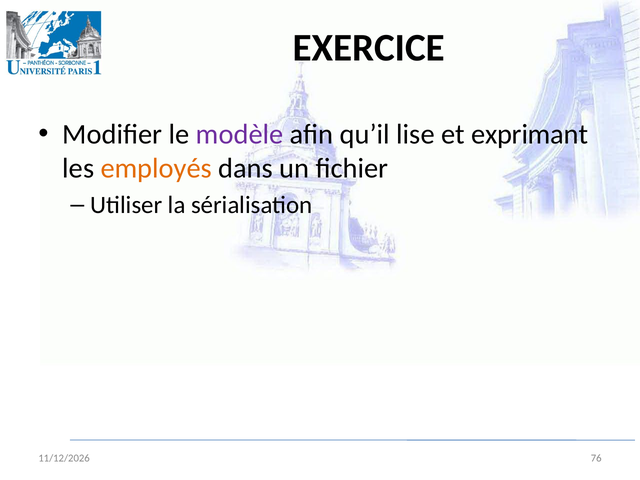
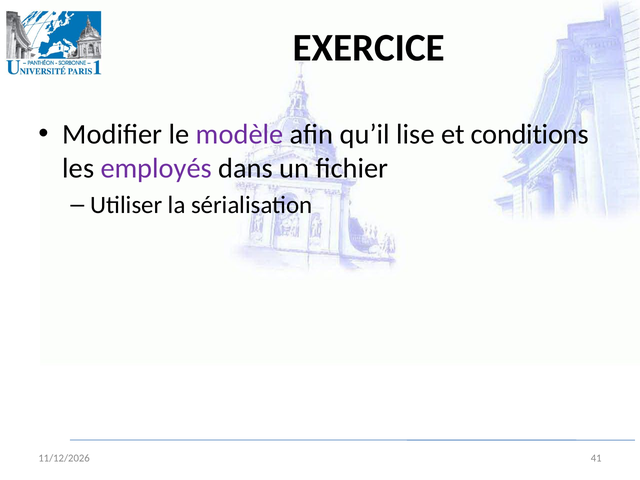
exprimant: exprimant -> conditions
employés colour: orange -> purple
76: 76 -> 41
